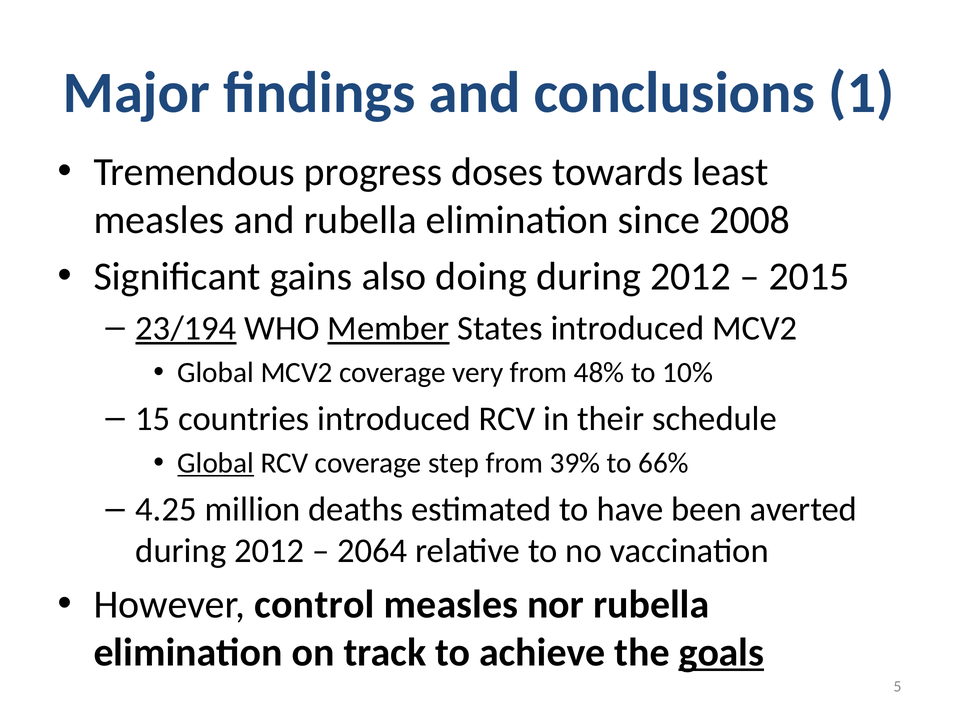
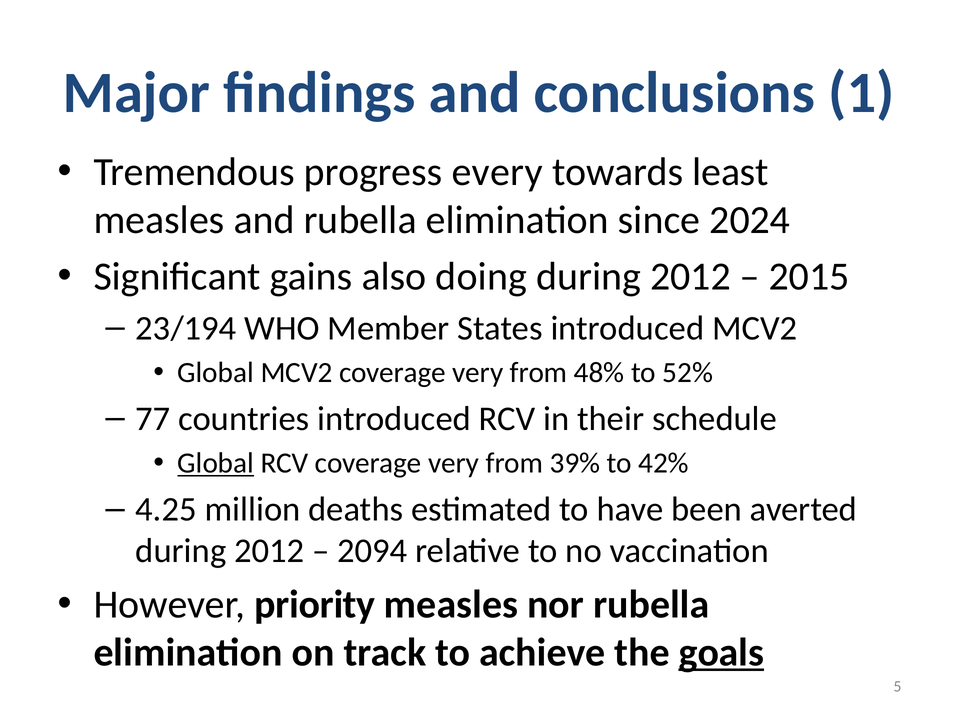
doses: doses -> every
2008: 2008 -> 2024
23/194 underline: present -> none
Member underline: present -> none
10%: 10% -> 52%
15: 15 -> 77
RCV coverage step: step -> very
66%: 66% -> 42%
2064: 2064 -> 2094
control: control -> priority
